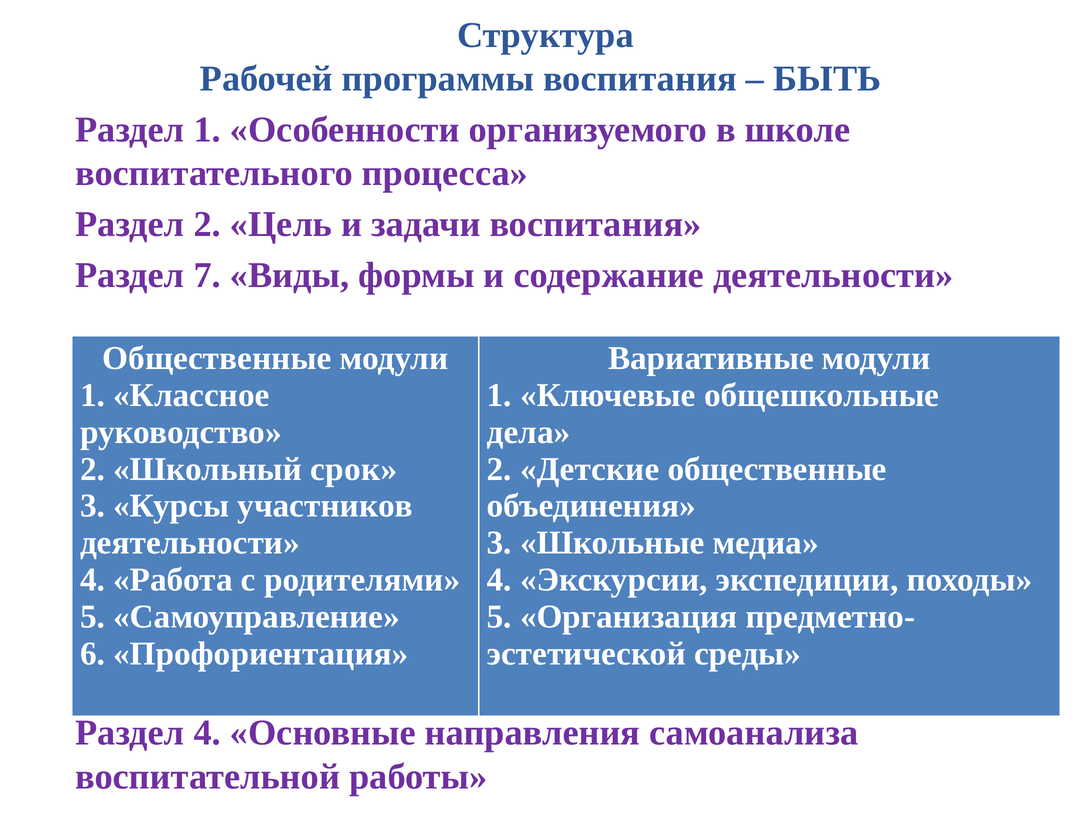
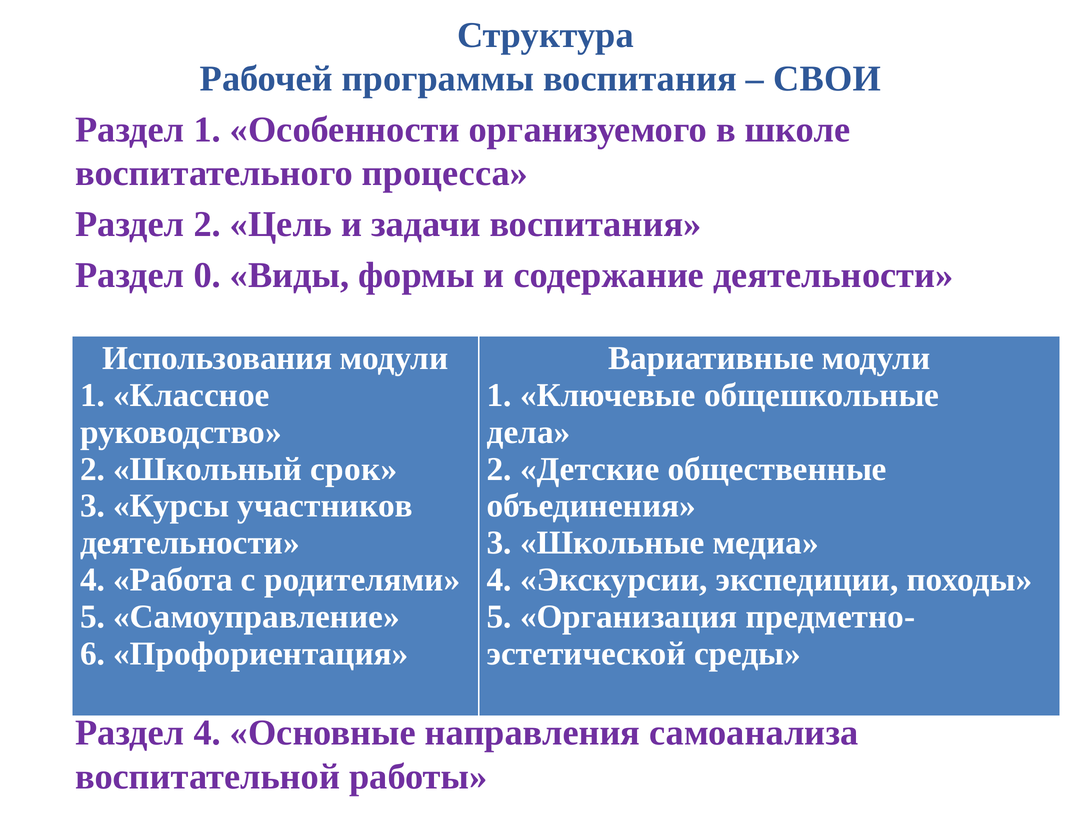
БЫТЬ: БЫТЬ -> СВОИ
7: 7 -> 0
Общественные at (217, 359): Общественные -> Использования
